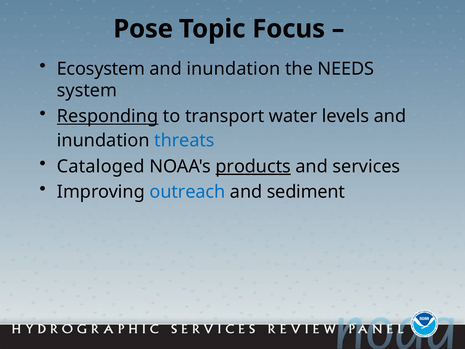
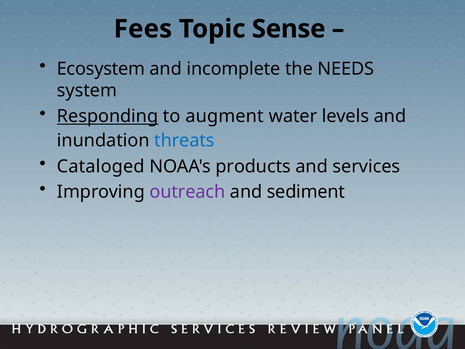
Pose: Pose -> Fees
Focus: Focus -> Sense
inundation at (233, 69): inundation -> incomplete
transport: transport -> augment
products underline: present -> none
outreach colour: blue -> purple
